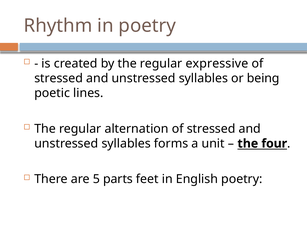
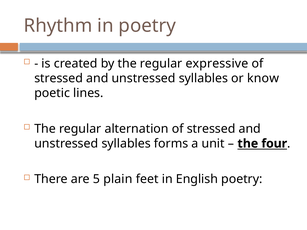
being: being -> know
parts: parts -> plain
